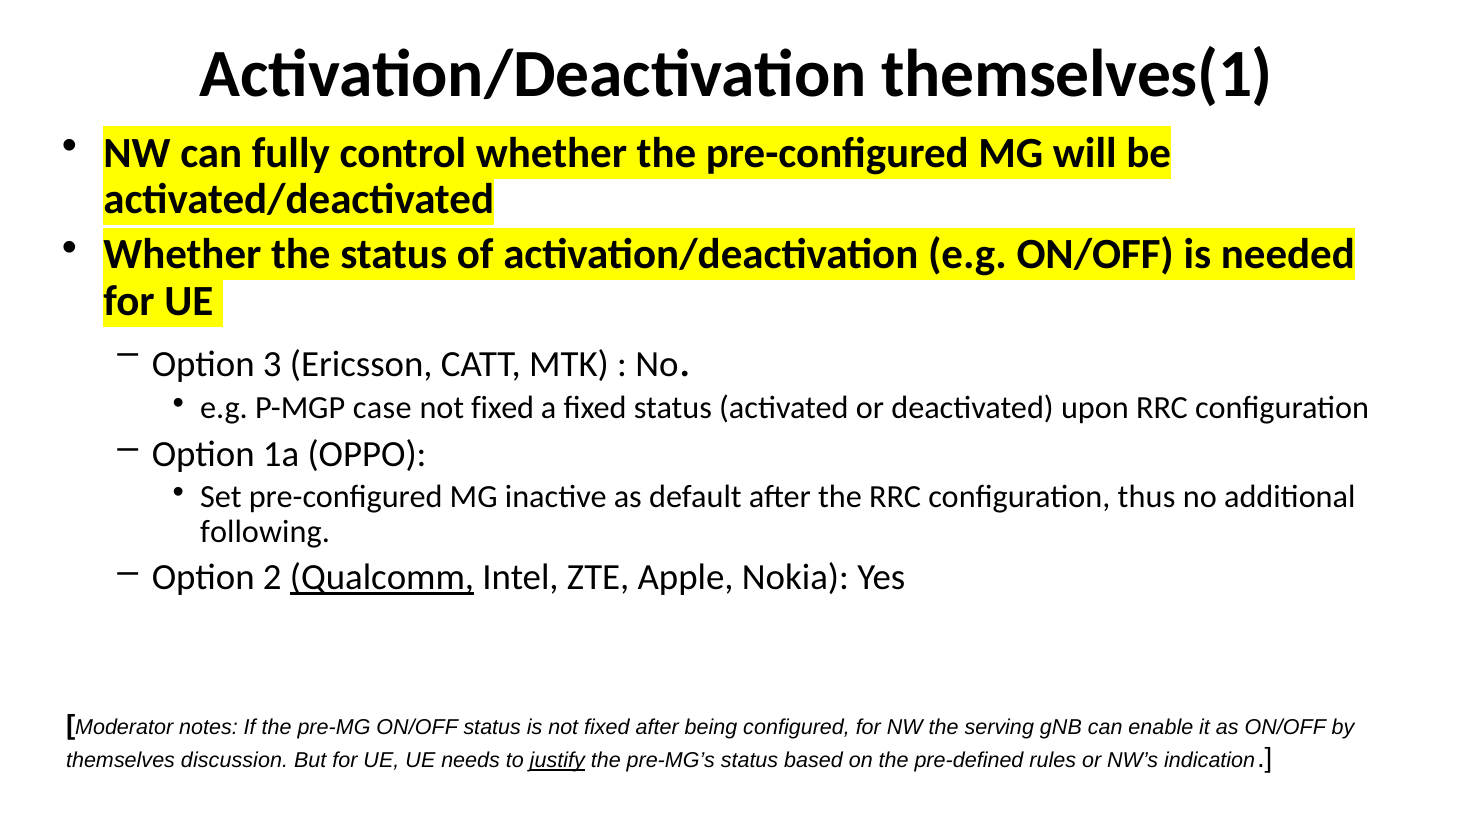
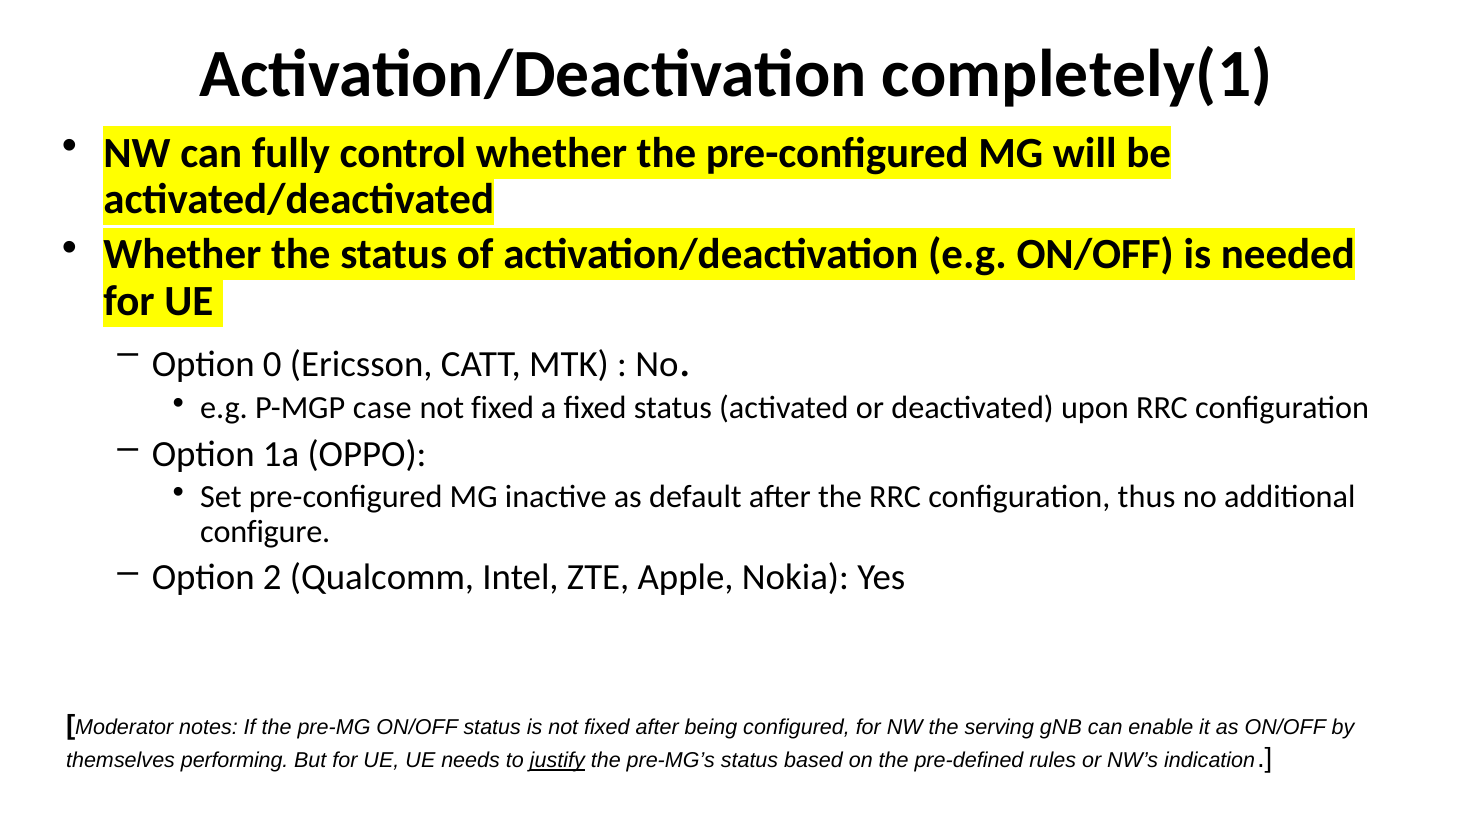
themselves(1: themselves(1 -> completely(1
3: 3 -> 0
following: following -> configure
Qualcomm underline: present -> none
discussion: discussion -> performing
